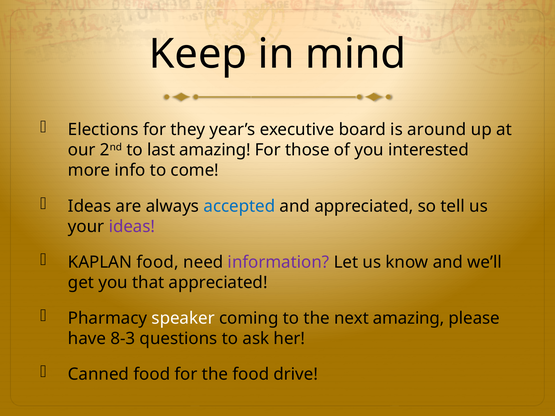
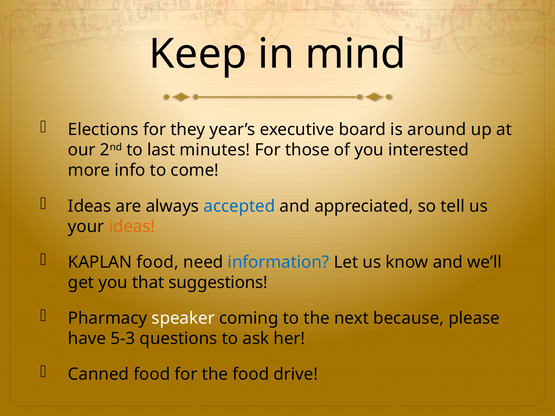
last amazing: amazing -> minutes
ideas at (132, 227) colour: purple -> orange
information colour: purple -> blue
that appreciated: appreciated -> suggestions
next amazing: amazing -> because
8-3: 8-3 -> 5-3
